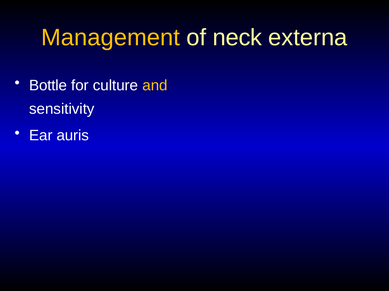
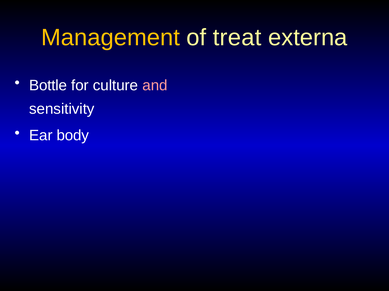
neck: neck -> treat
and colour: yellow -> pink
auris: auris -> body
